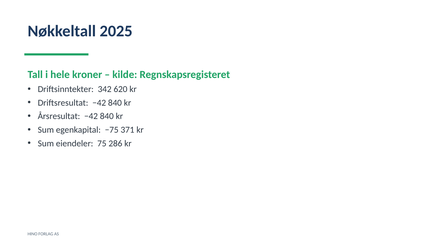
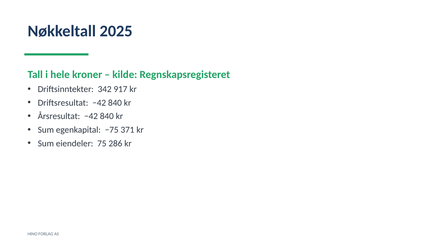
620: 620 -> 917
